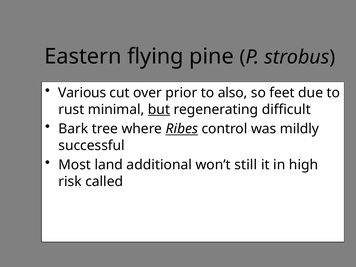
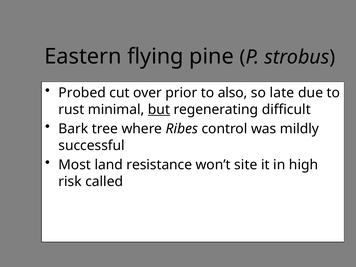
Various: Various -> Probed
feet: feet -> late
Ribes underline: present -> none
additional: additional -> resistance
still: still -> site
